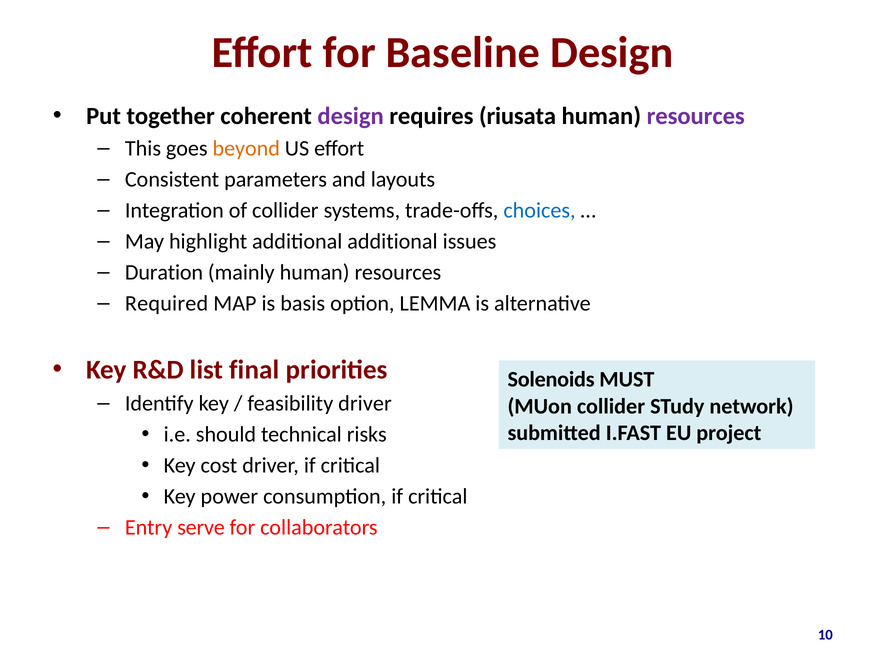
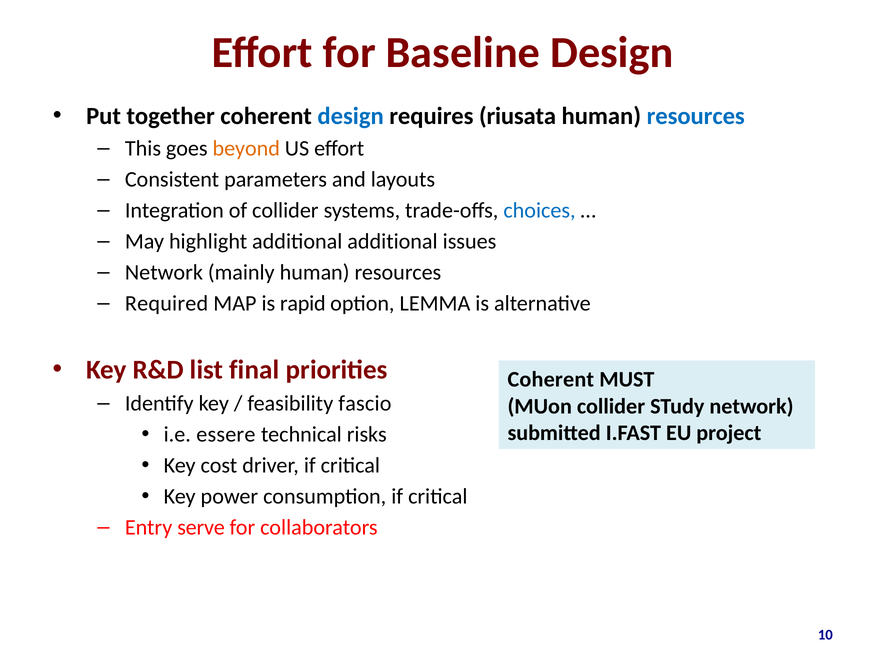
design at (351, 116) colour: purple -> blue
resources at (696, 116) colour: purple -> blue
Duration at (164, 272): Duration -> Network
basis: basis -> rapid
Solenoids at (551, 379): Solenoids -> Coherent
feasibility driver: driver -> fascio
should: should -> essere
